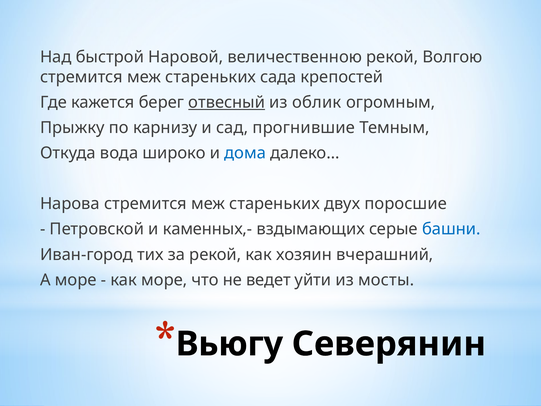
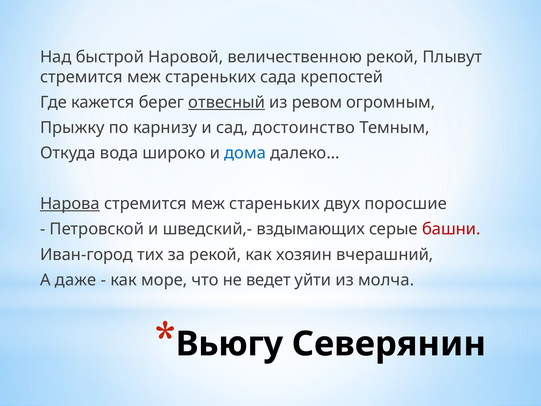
Волгою: Волгою -> Плывут
облик: облик -> ревом
прогнившие: прогнившие -> достоинство
Нарова underline: none -> present
каменных,-: каменных,- -> шведский,-
башни colour: blue -> red
А море: море -> даже
мосты: мосты -> молча
